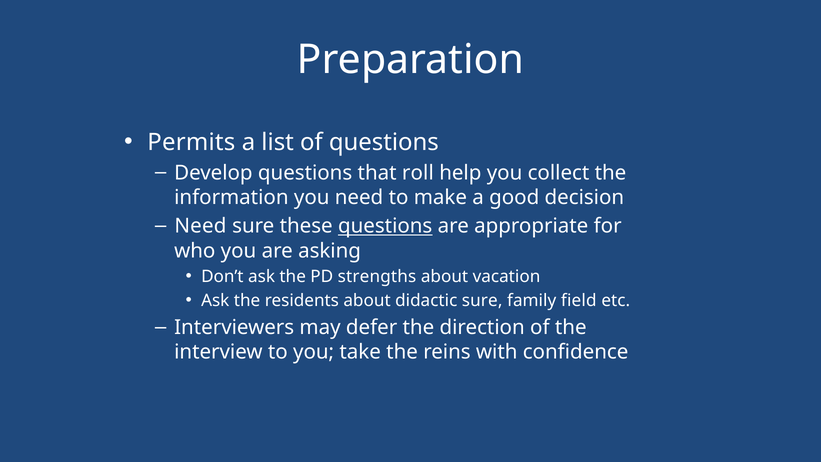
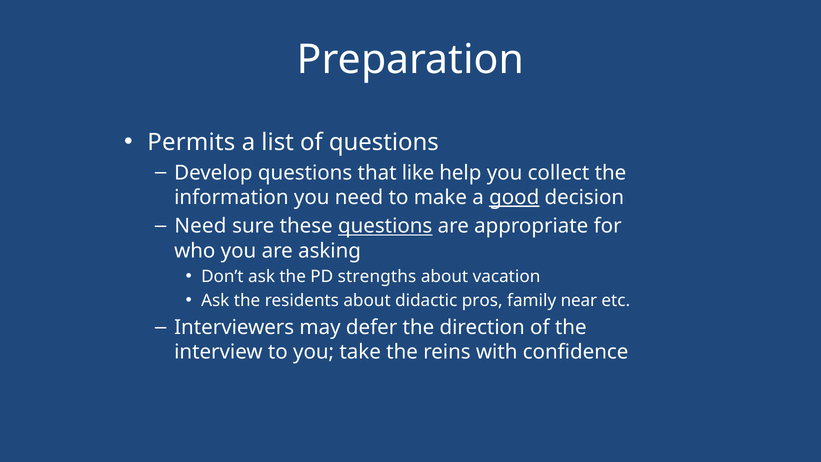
roll: roll -> like
good underline: none -> present
didactic sure: sure -> pros
field: field -> near
